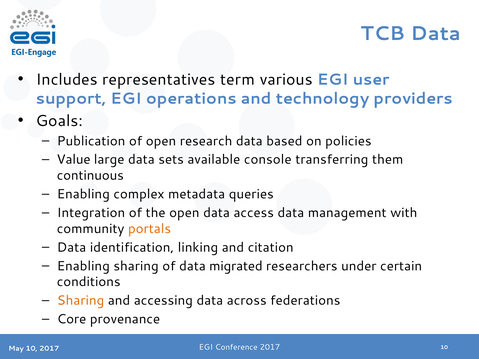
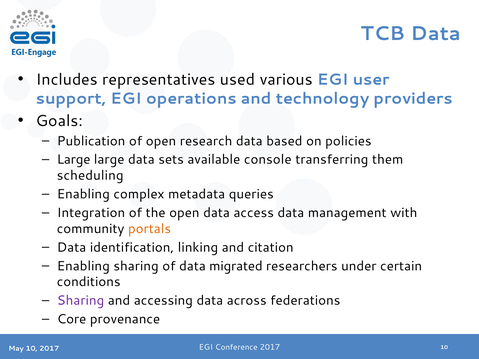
term: term -> used
Value at (74, 160): Value -> Large
continuous: continuous -> scheduling
Sharing at (81, 301) colour: orange -> purple
